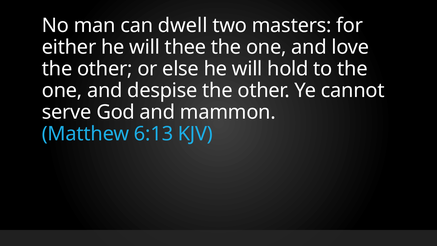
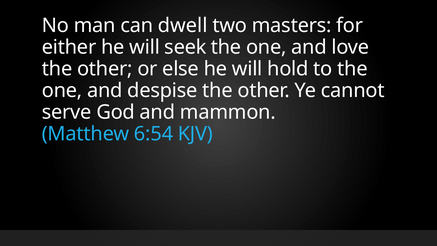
thee: thee -> seek
6:13: 6:13 -> 6:54
